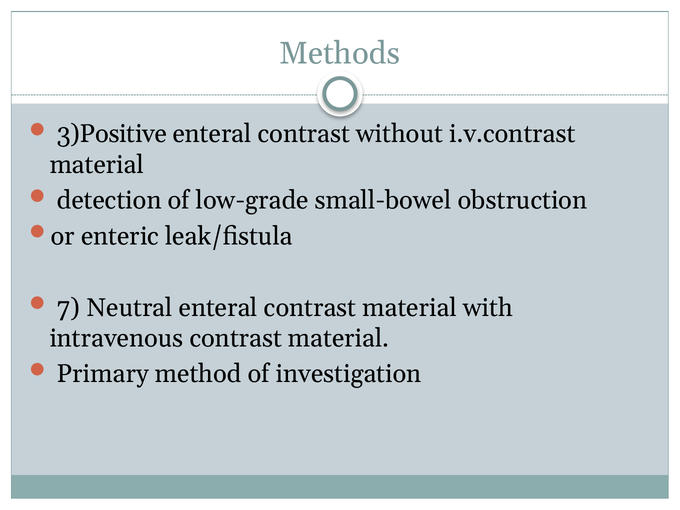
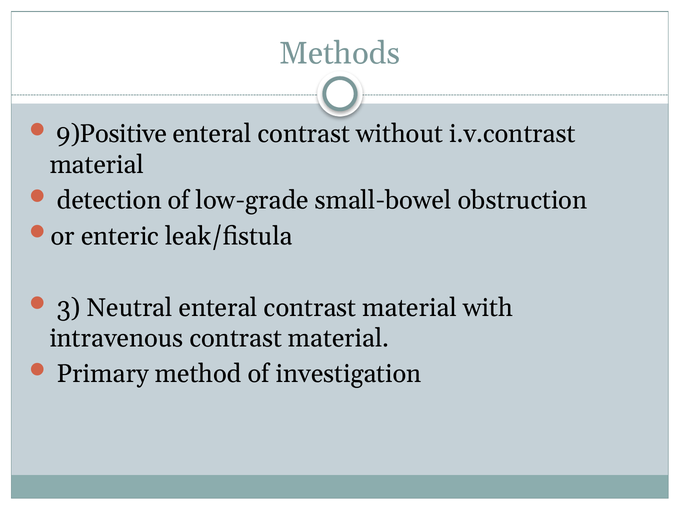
3)Positive: 3)Positive -> 9)Positive
7: 7 -> 3
